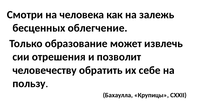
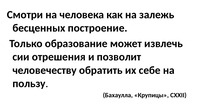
облегчение: облегчение -> построение
